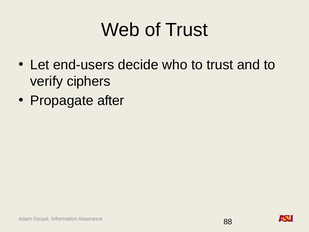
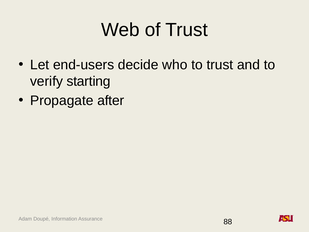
ciphers: ciphers -> starting
